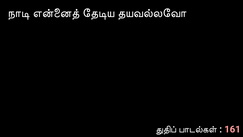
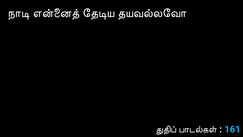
161 colour: pink -> light blue
